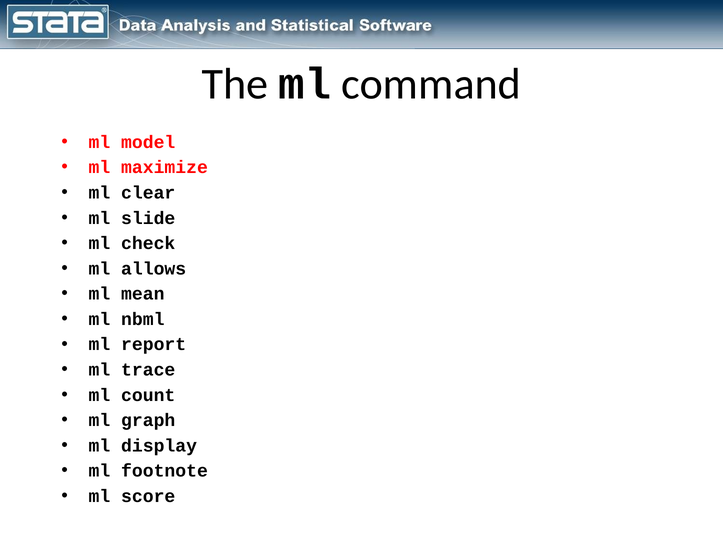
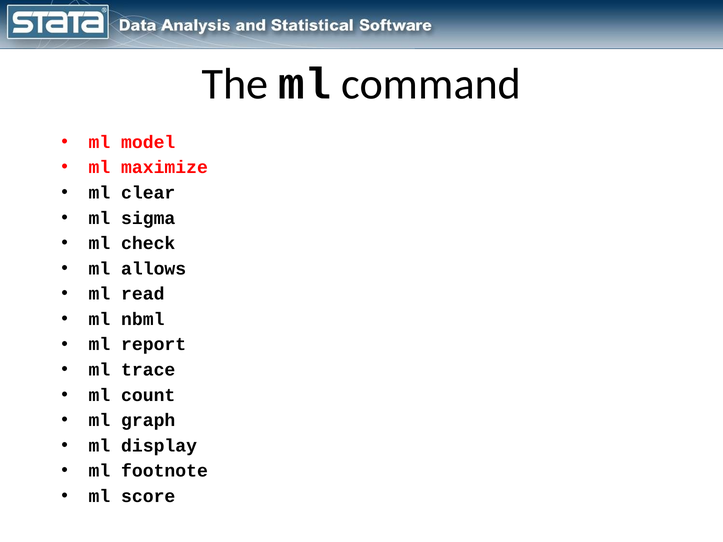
slide: slide -> sigma
mean: mean -> read
